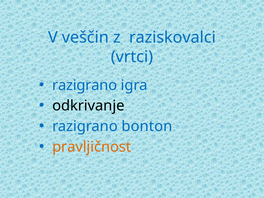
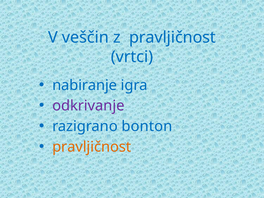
z raziskovalci: raziskovalci -> pravljičnost
razigrano at (85, 85): razigrano -> nabiranje
odkrivanje colour: black -> purple
